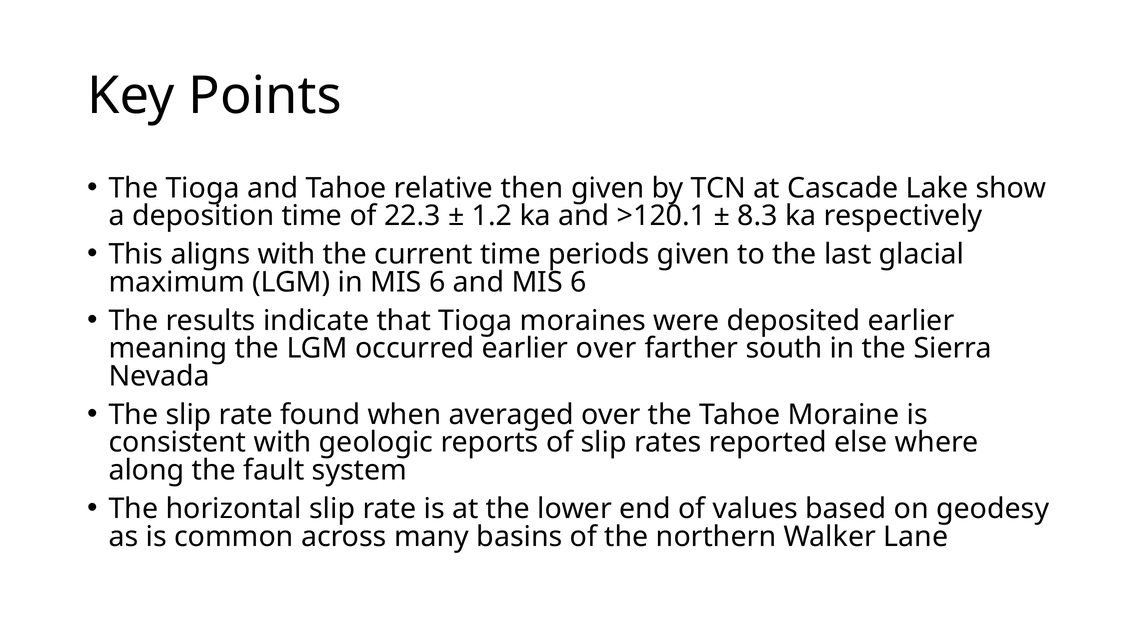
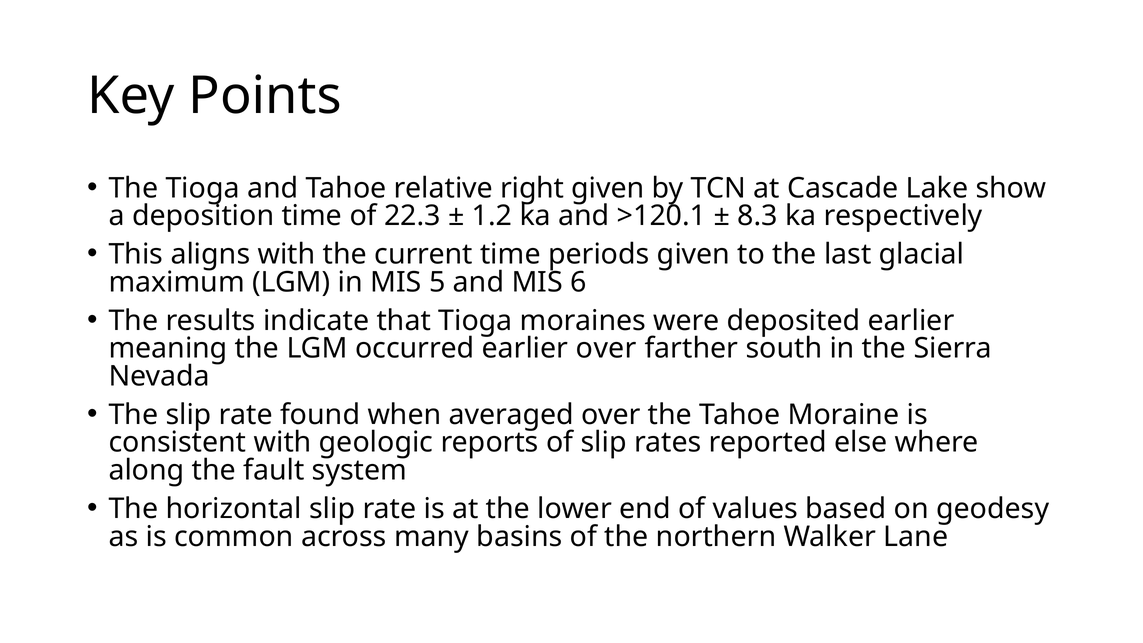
then: then -> right
in MIS 6: 6 -> 5
